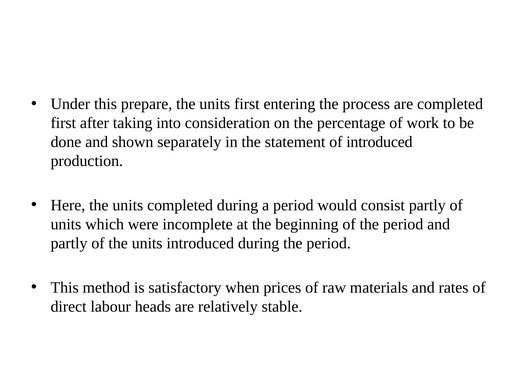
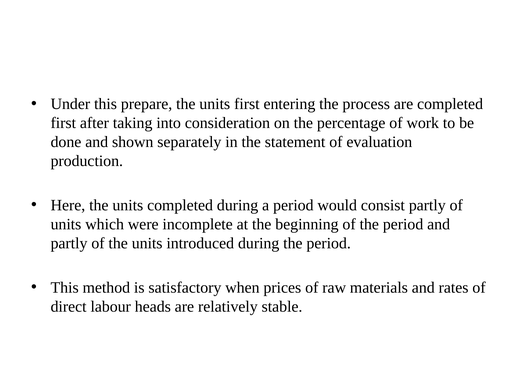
of introduced: introduced -> evaluation
